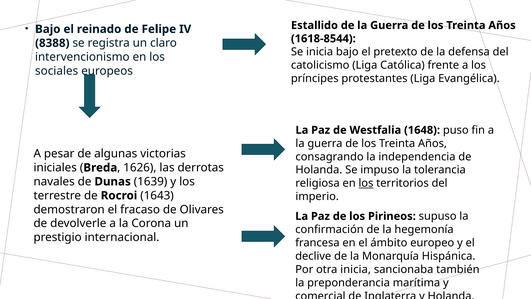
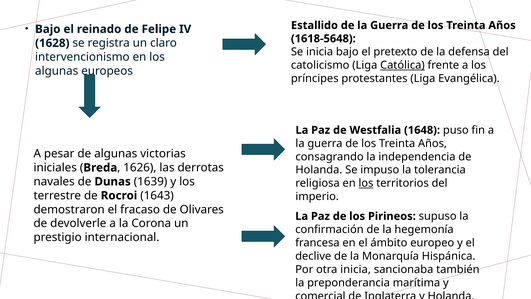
1618-8544: 1618-8544 -> 1618-5648
8388: 8388 -> 1628
Católica underline: none -> present
sociales at (57, 71): sociales -> algunas
